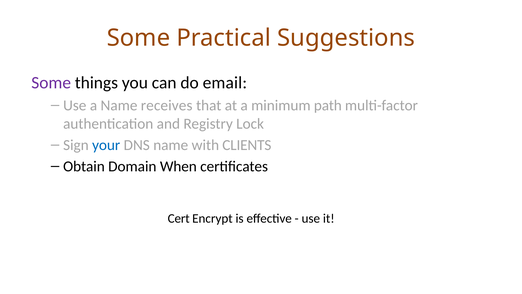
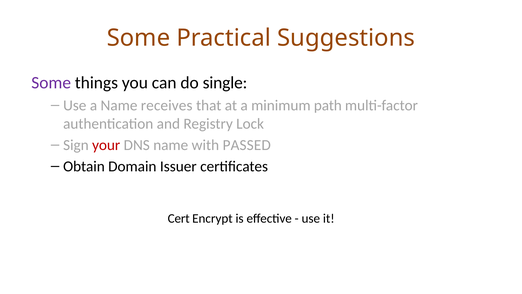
email: email -> single
your colour: blue -> red
CLIENTS: CLIENTS -> PASSED
When: When -> Issuer
